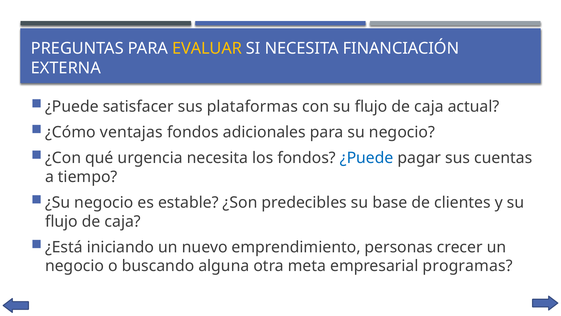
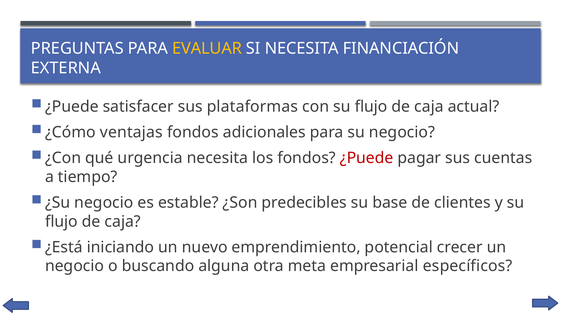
¿Puede at (367, 158) colour: blue -> red
personas: personas -> potencial
programas: programas -> específicos
